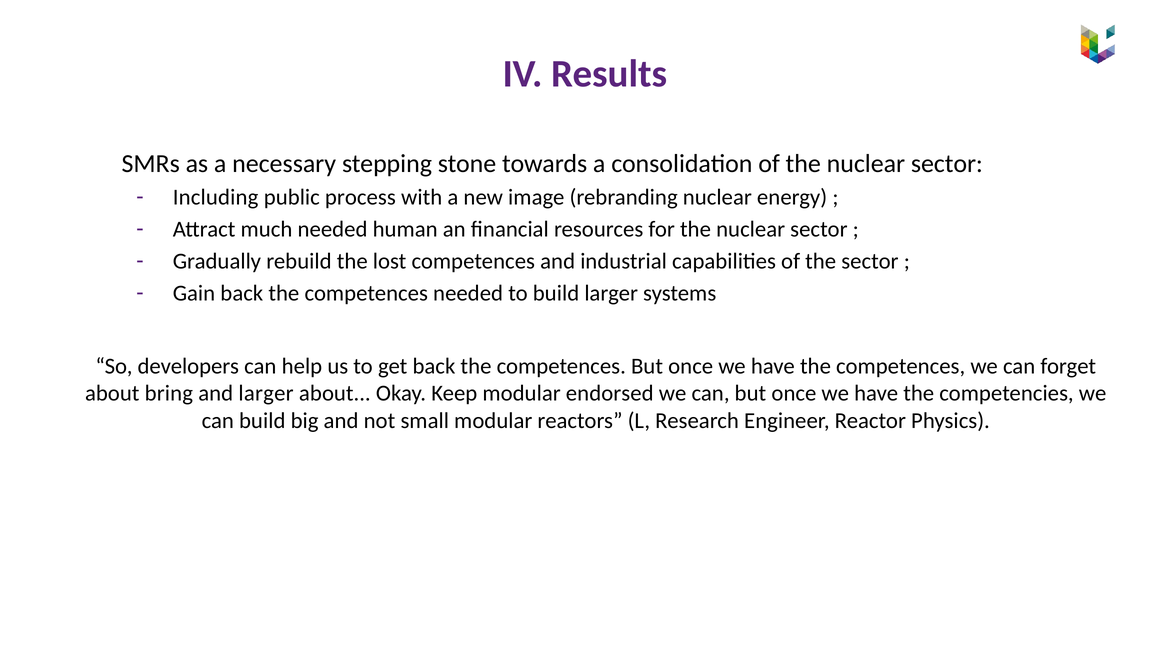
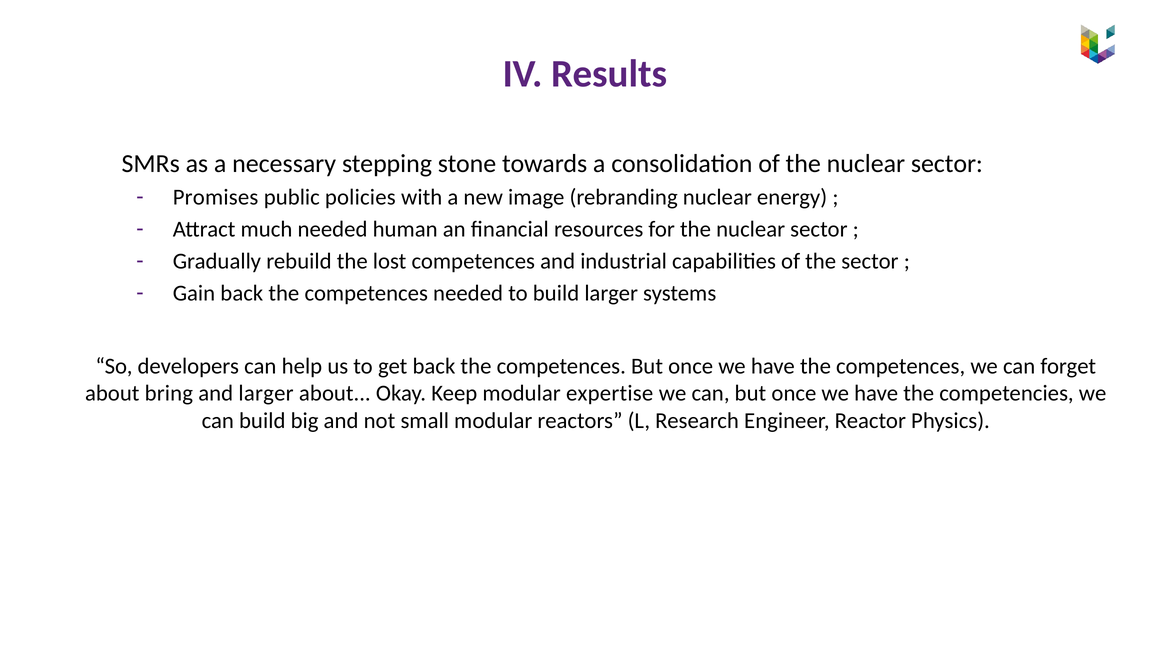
Including: Including -> Promises
process: process -> policies
endorsed: endorsed -> expertise
